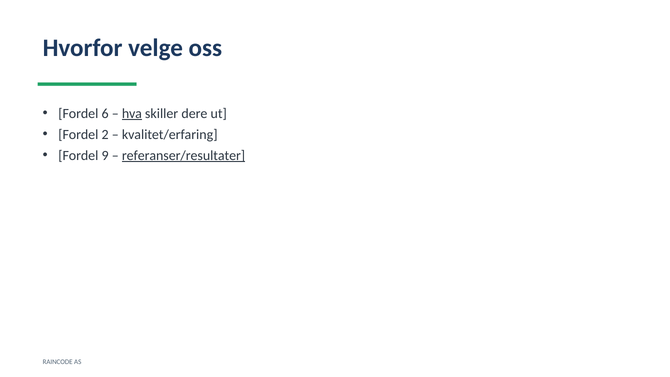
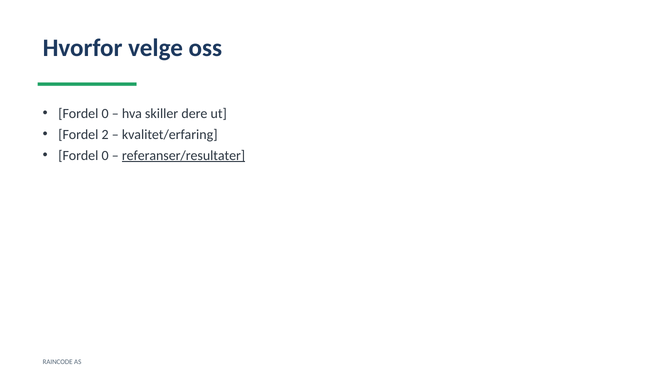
6 at (105, 113): 6 -> 0
hva underline: present -> none
9 at (105, 155): 9 -> 0
